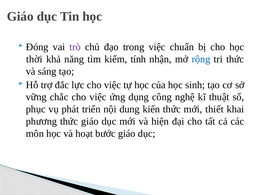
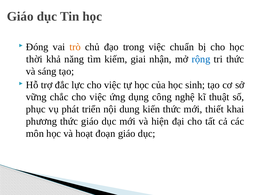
trò colour: purple -> orange
tính: tính -> giai
bước: bước -> đoạn
